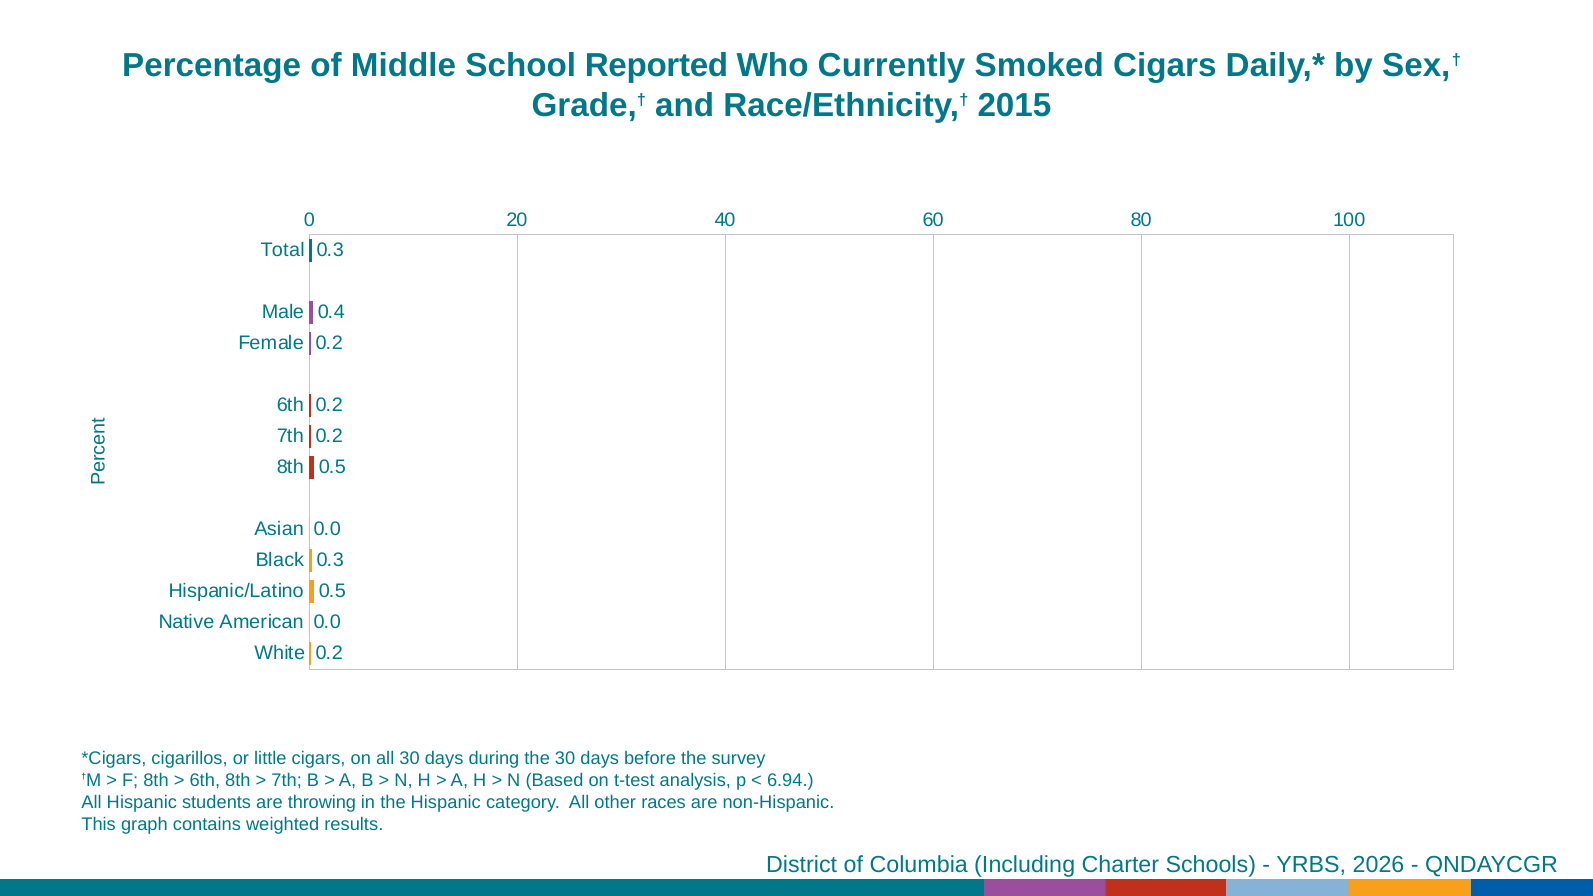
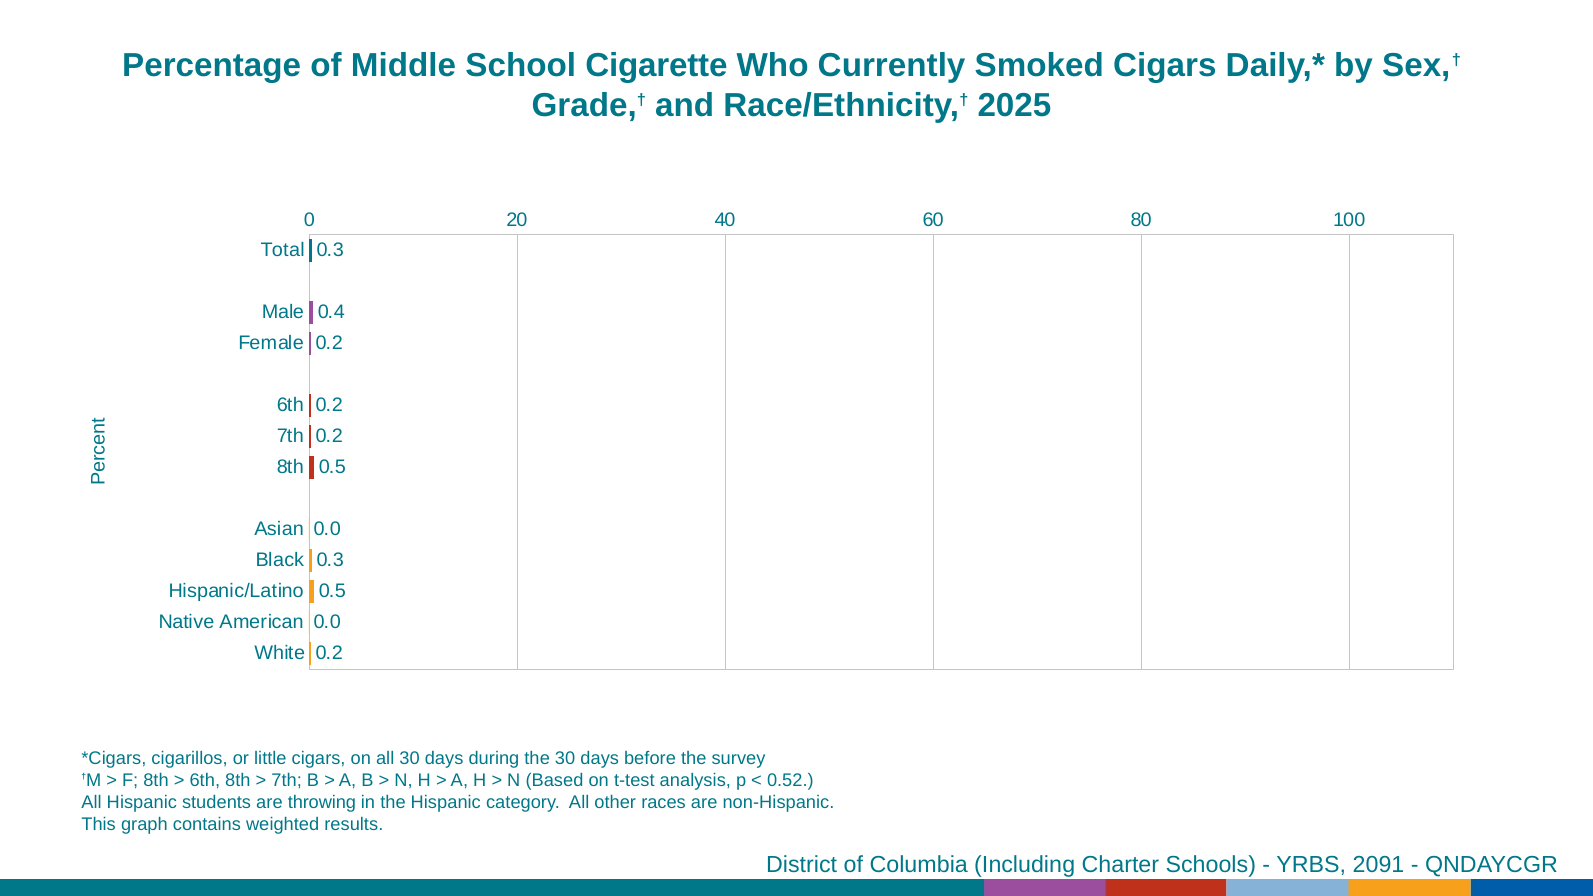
Reported: Reported -> Cigarette
2015: 2015 -> 2025
6.94: 6.94 -> 0.52
2026: 2026 -> 2091
